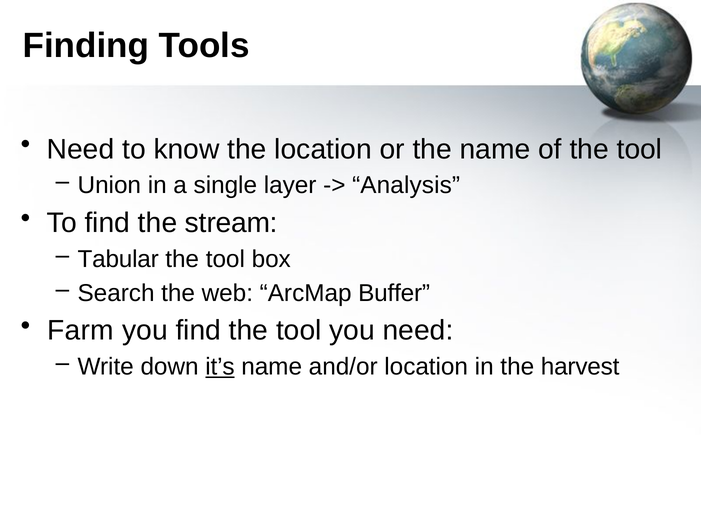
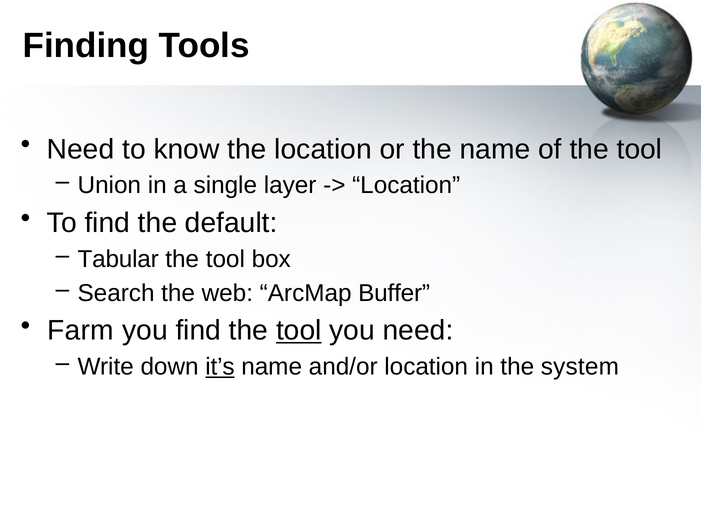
Analysis at (406, 185): Analysis -> Location
stream: stream -> default
tool at (299, 330) underline: none -> present
harvest: harvest -> system
